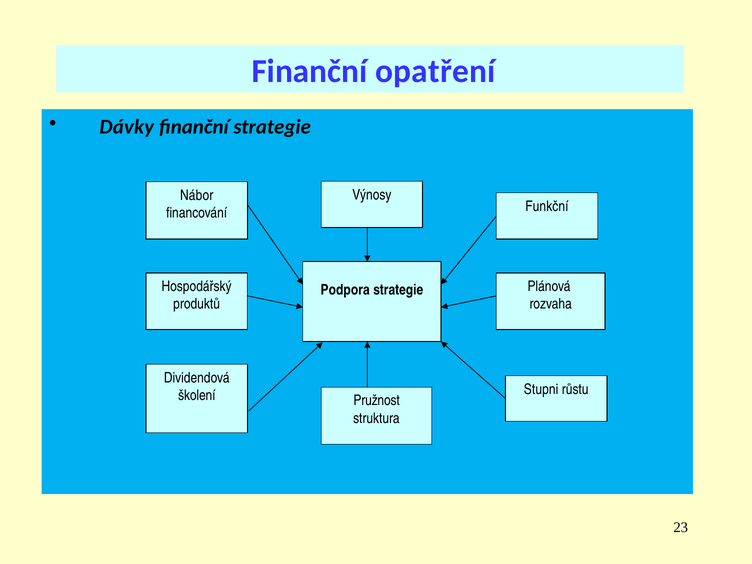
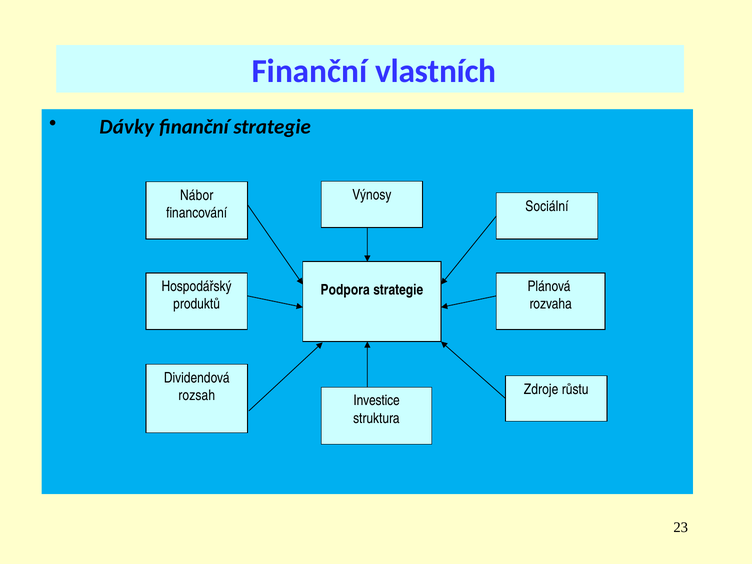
opatření: opatření -> vlastních
Funkční: Funkční -> Sociální
Stupni: Stupni -> Zdroje
školení: školení -> rozsah
Pružnost: Pružnost -> Investice
